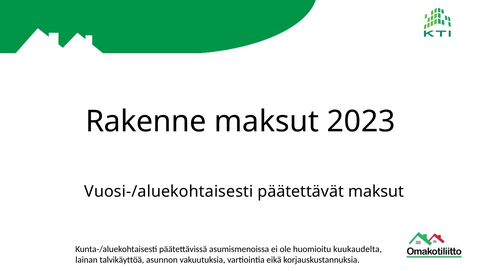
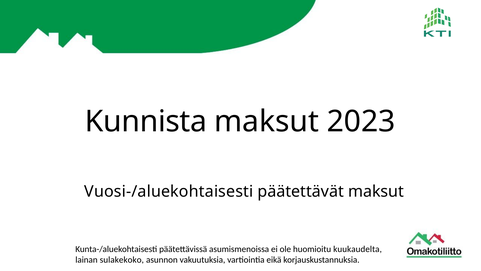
Rakenne: Rakenne -> Kunnista
talvikäyttöä: talvikäyttöä -> sulakekoko
